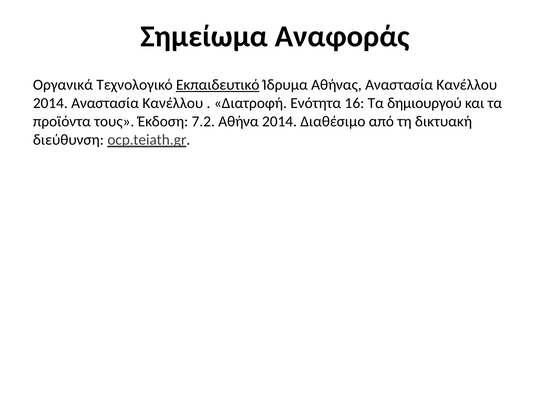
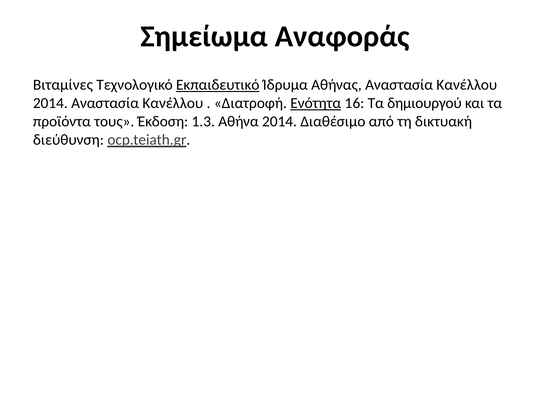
Οργανικά: Οργανικά -> Βιταμίνες
Ενότητα underline: none -> present
7.2: 7.2 -> 1.3
